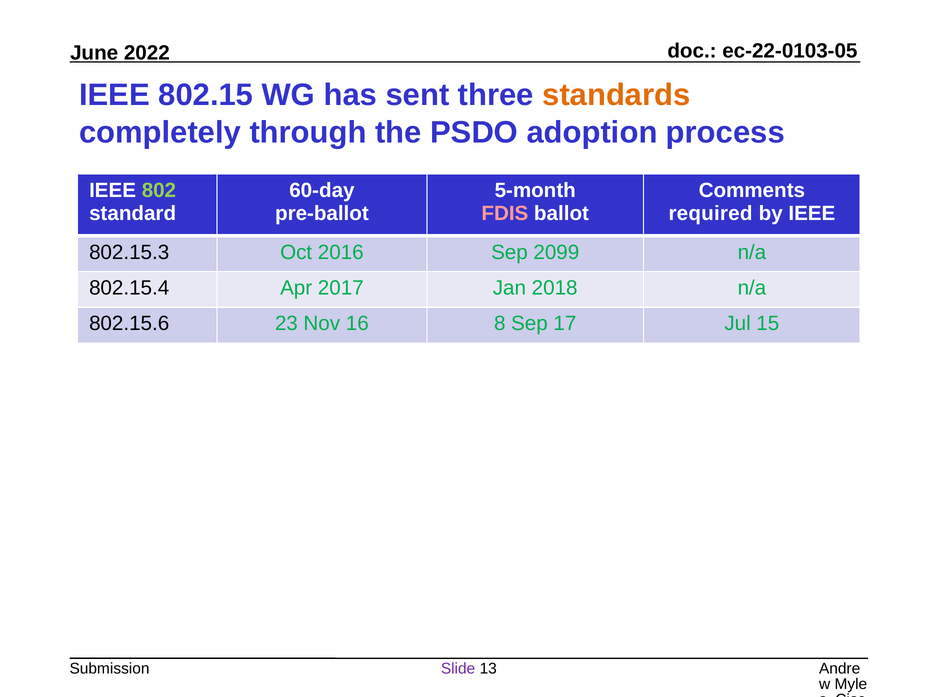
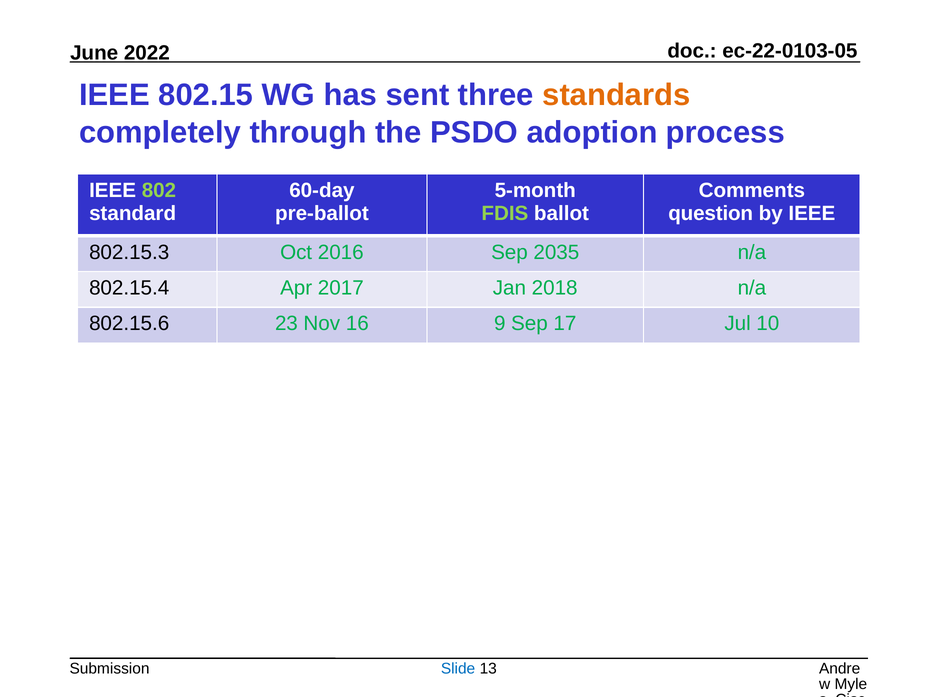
FDIS colour: pink -> light green
required: required -> question
2099: 2099 -> 2035
8: 8 -> 9
15: 15 -> 10
Slide colour: purple -> blue
